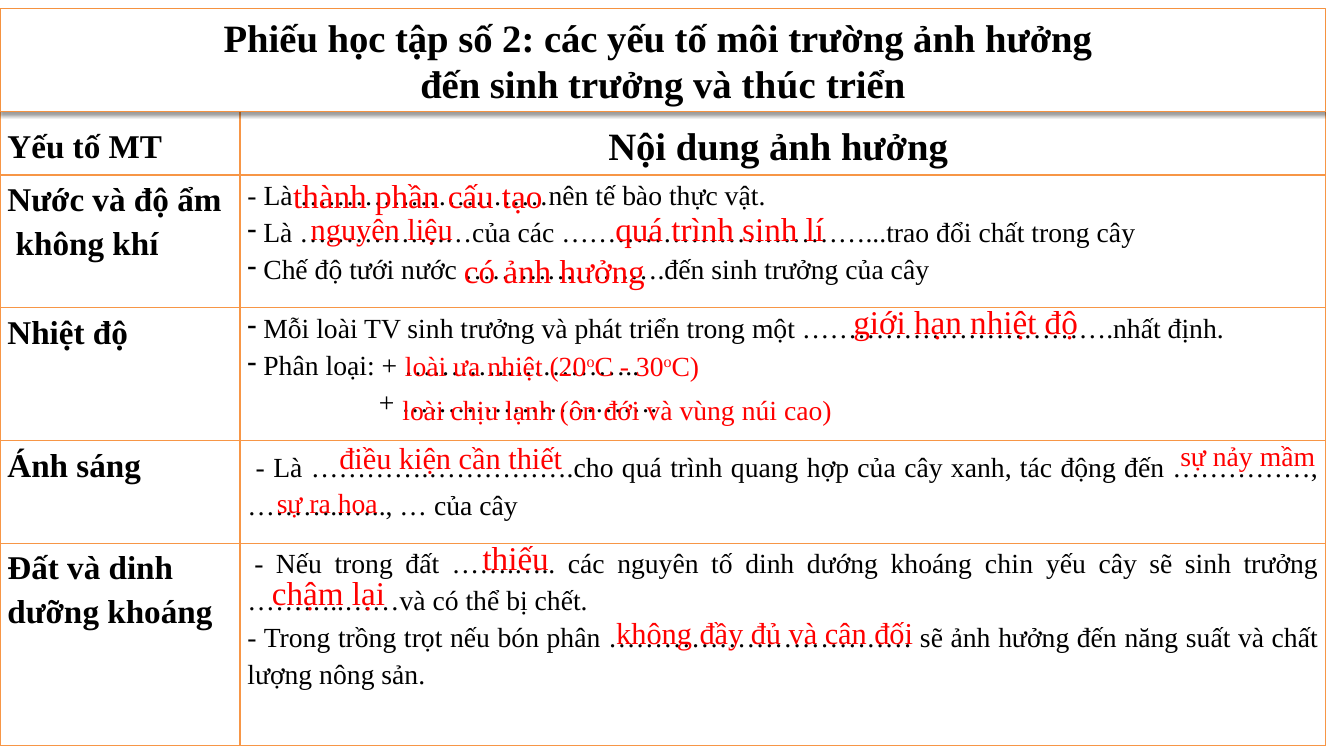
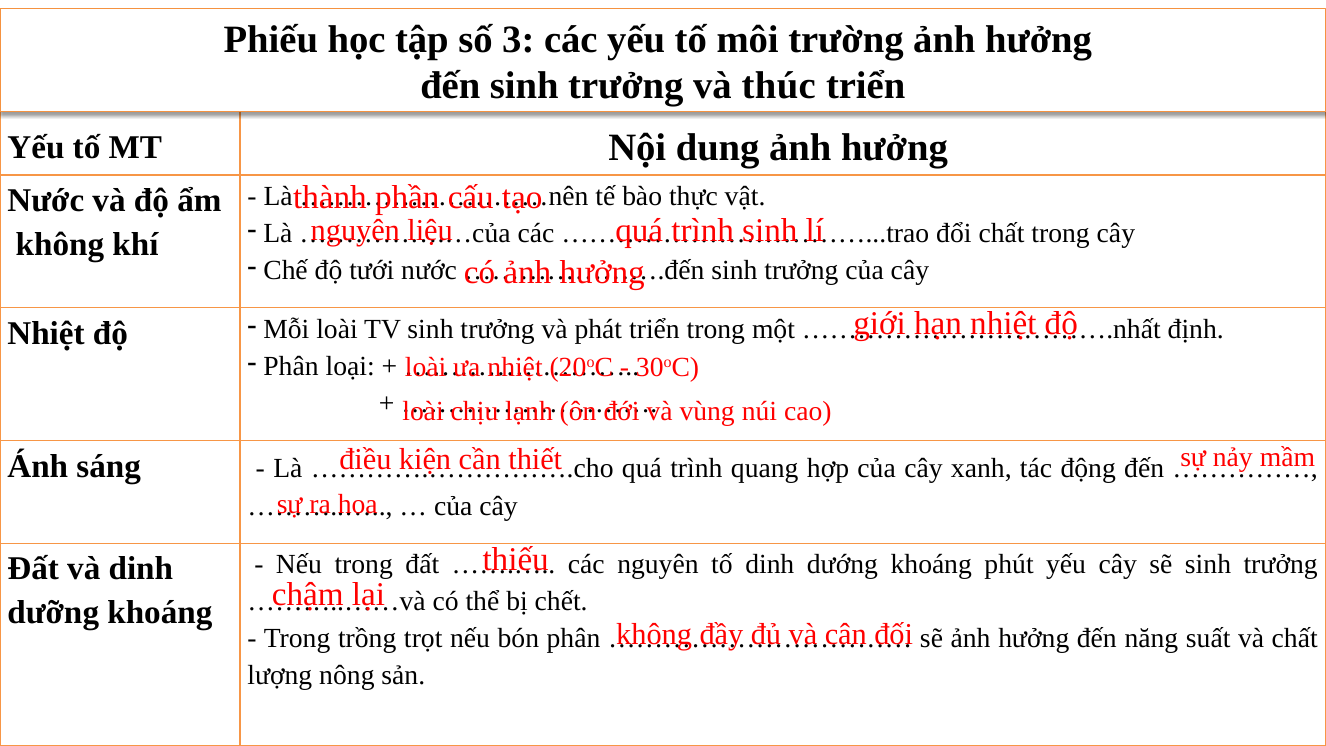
2: 2 -> 3
chin: chin -> phút
